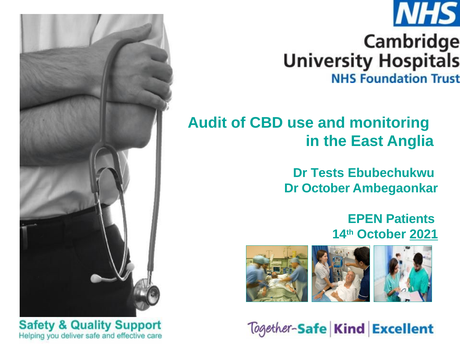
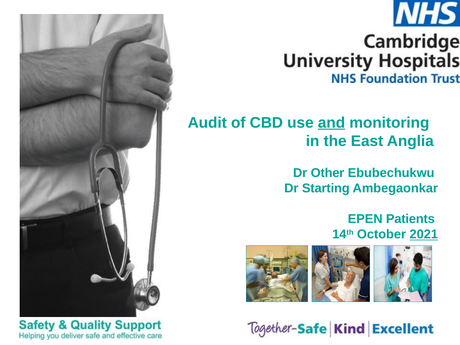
and at (331, 123) underline: none -> present
Tests: Tests -> Other
Dr October: October -> Starting
